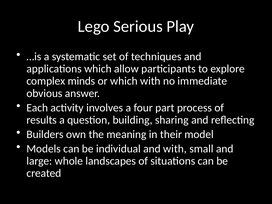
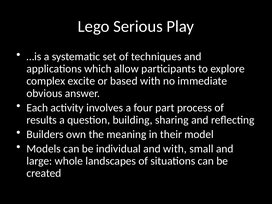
minds: minds -> excite
or which: which -> based
